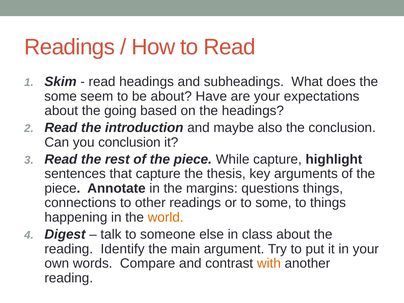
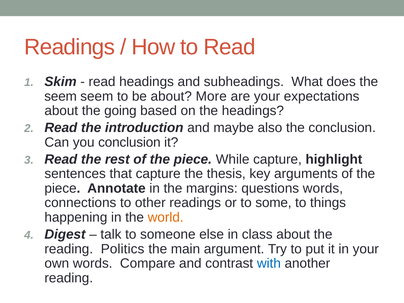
some at (61, 96): some -> seem
Have: Have -> More
questions things: things -> words
Identify: Identify -> Politics
with colour: orange -> blue
